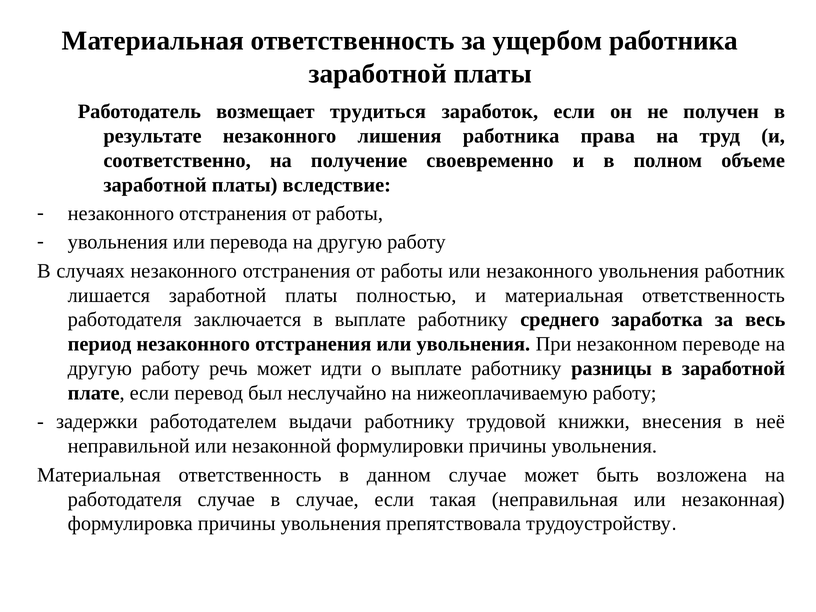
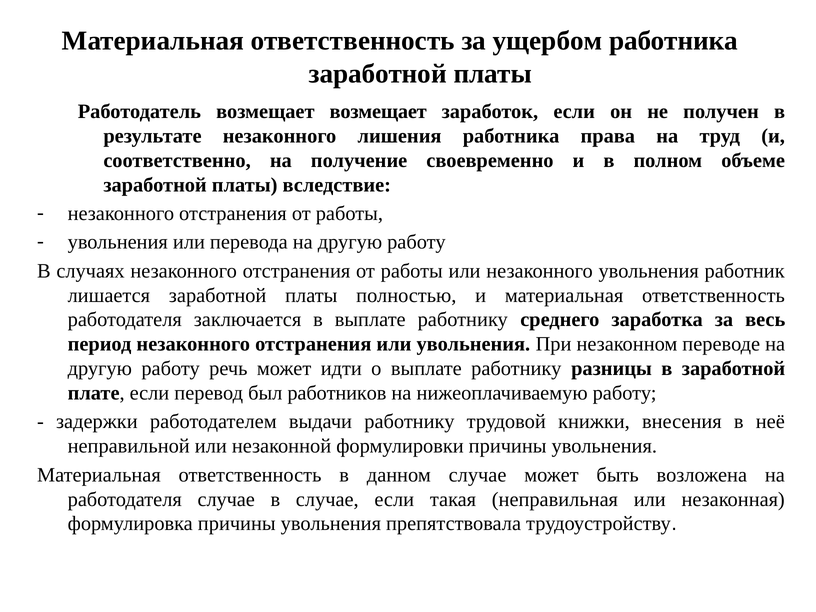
возмещает трудиться: трудиться -> возмещает
неслучайно: неслучайно -> работников
